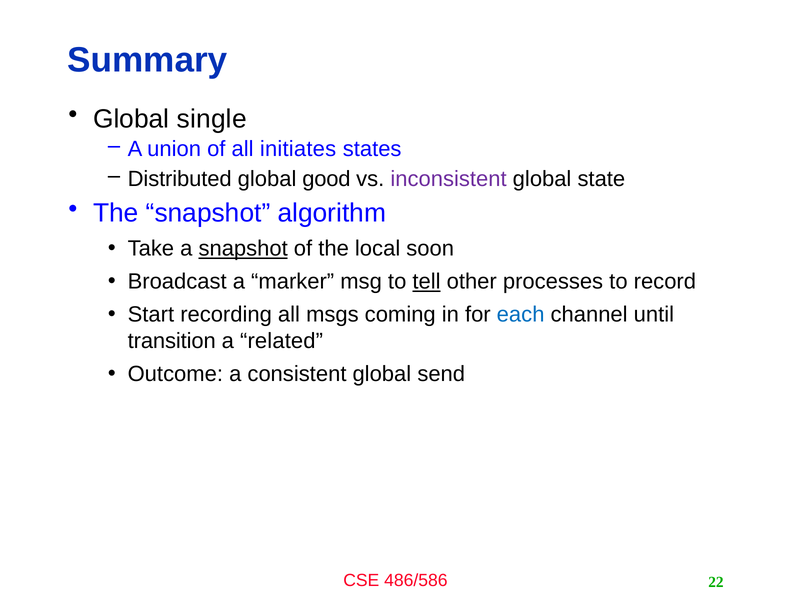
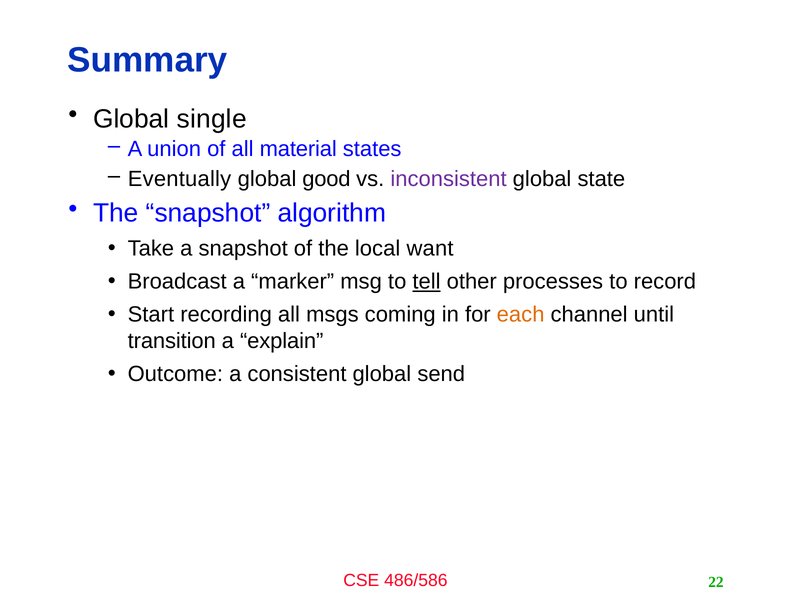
initiates: initiates -> material
Distributed: Distributed -> Eventually
snapshot at (243, 248) underline: present -> none
soon: soon -> want
each colour: blue -> orange
related: related -> explain
